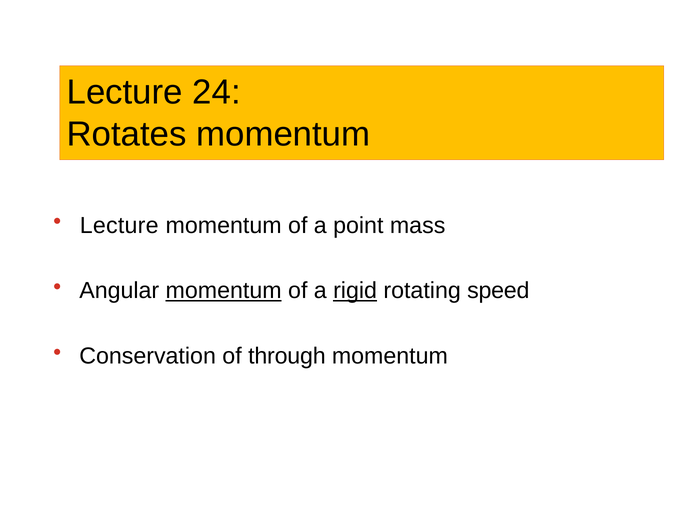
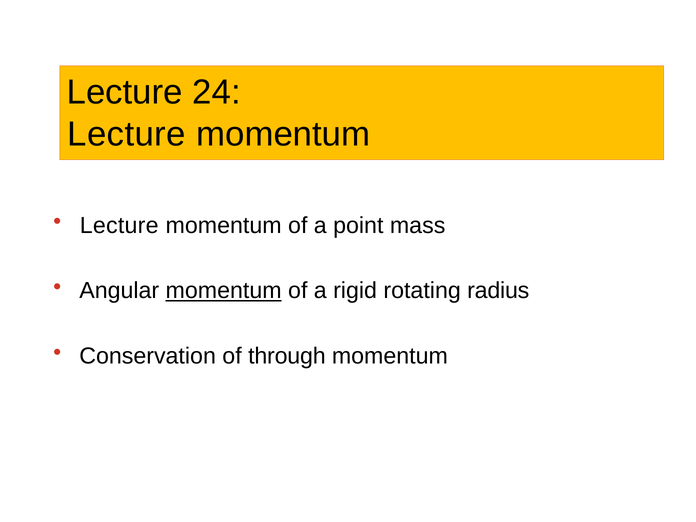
Rotates at (127, 134): Rotates -> Lecture
rigid underline: present -> none
speed: speed -> radius
